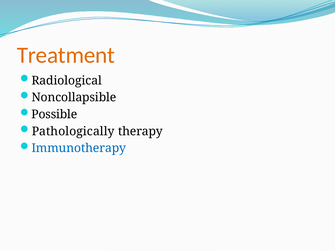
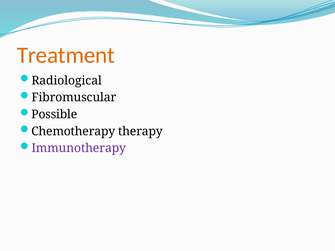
Noncollapsible: Noncollapsible -> Fibromuscular
Pathologically: Pathologically -> Chemotherapy
Immunotherapy colour: blue -> purple
